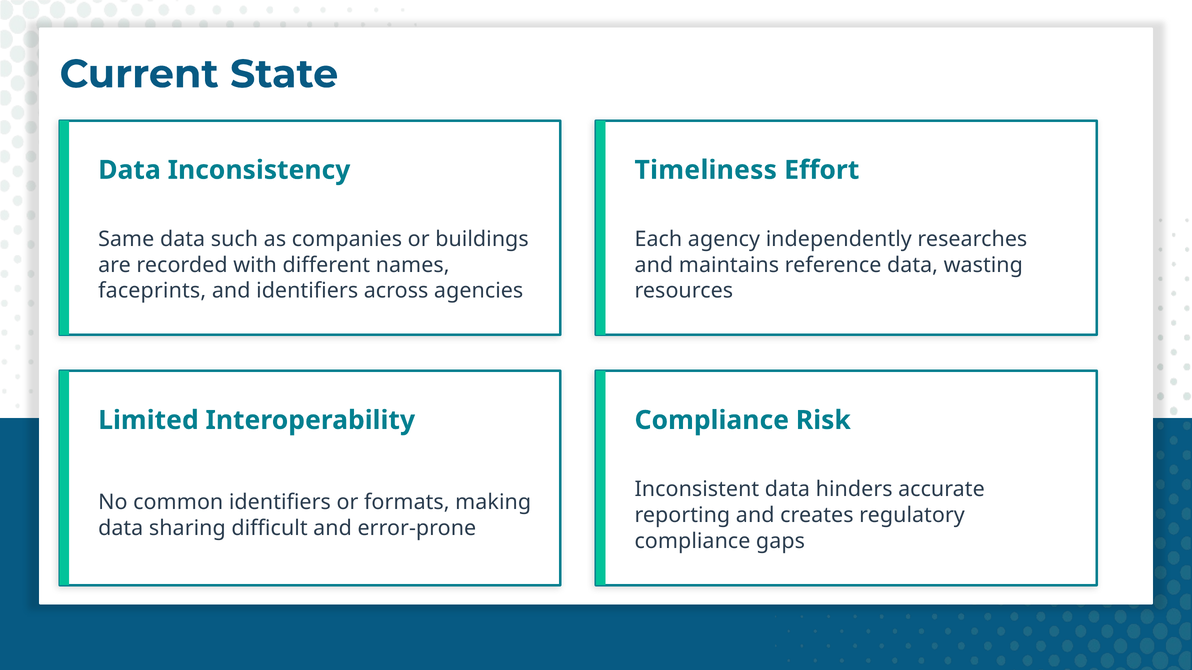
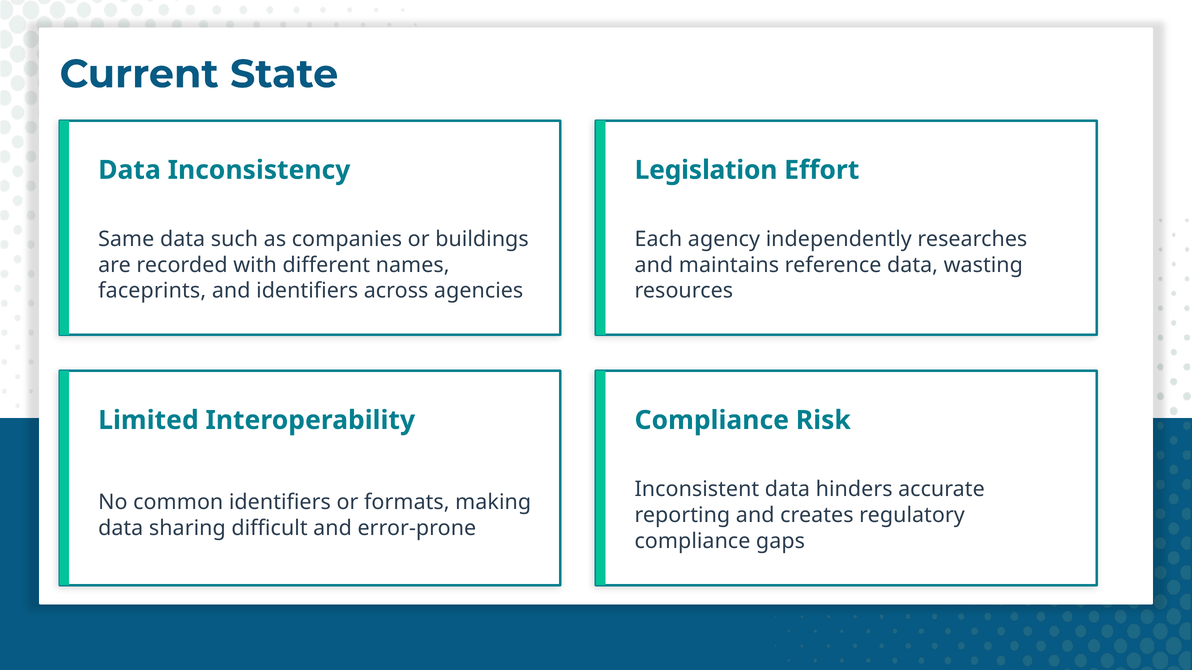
Timeliness: Timeliness -> Legislation
